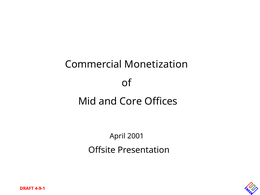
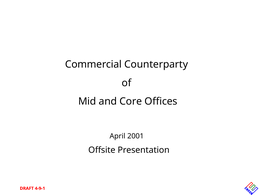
Monetization: Monetization -> Counterparty
